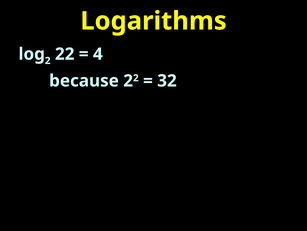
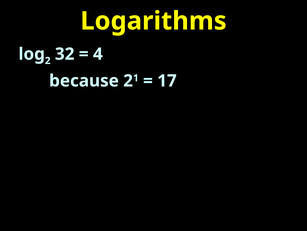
22: 22 -> 32
2 at (136, 78): 2 -> 1
32: 32 -> 17
